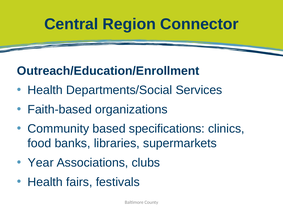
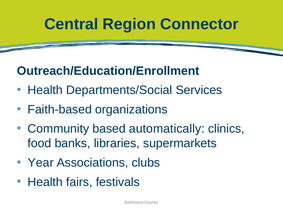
specifications: specifications -> automatically
